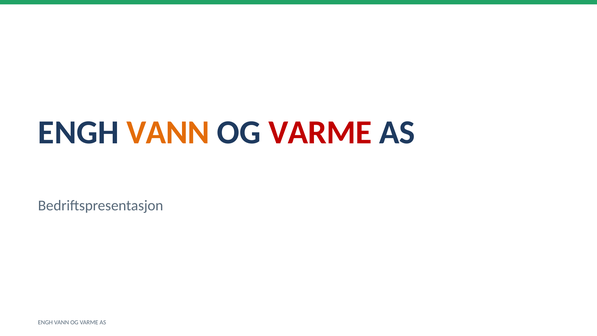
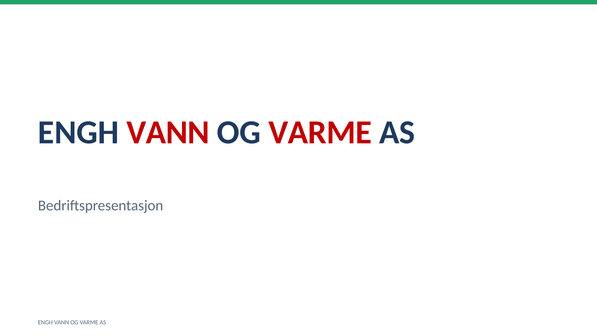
VANN at (168, 132) colour: orange -> red
